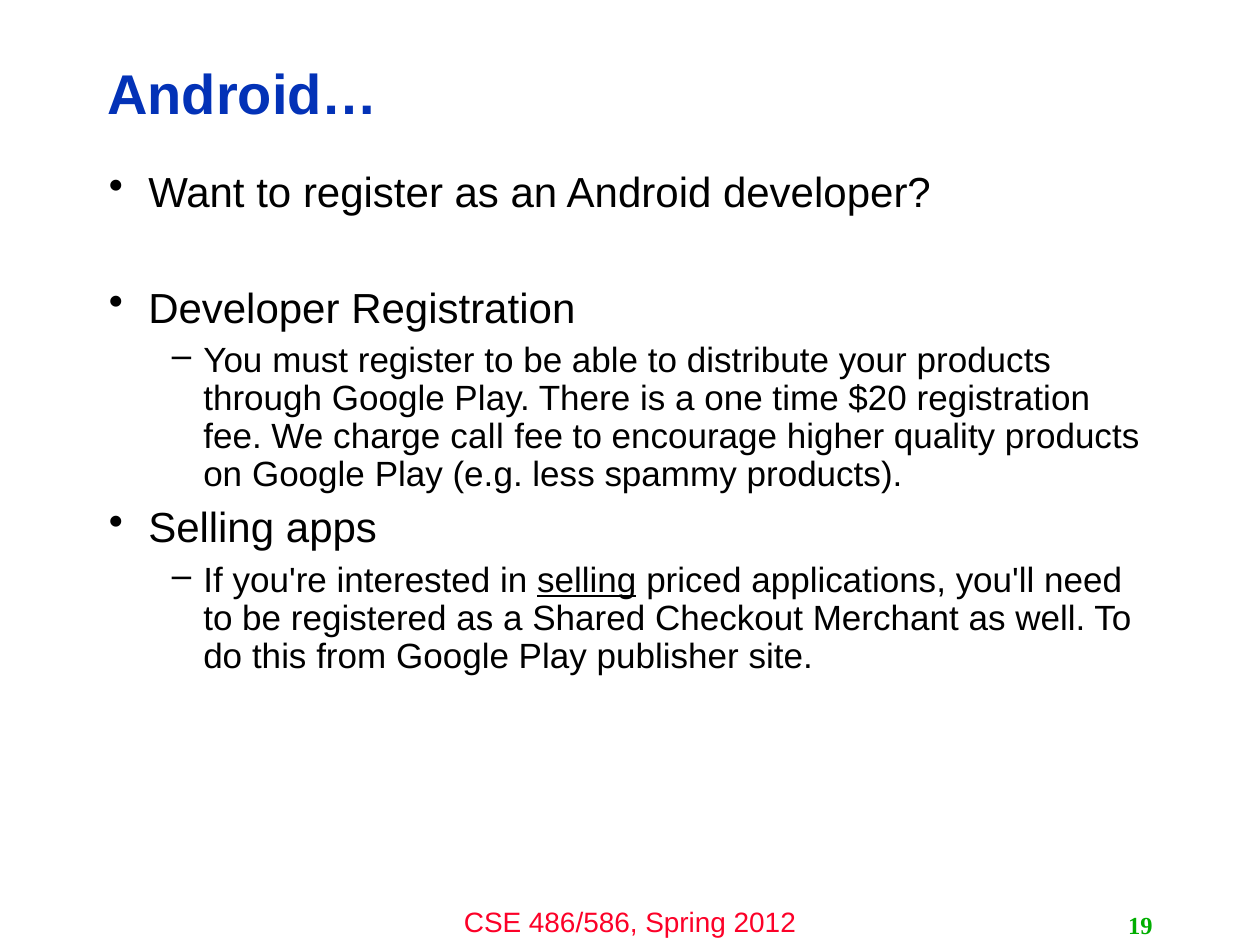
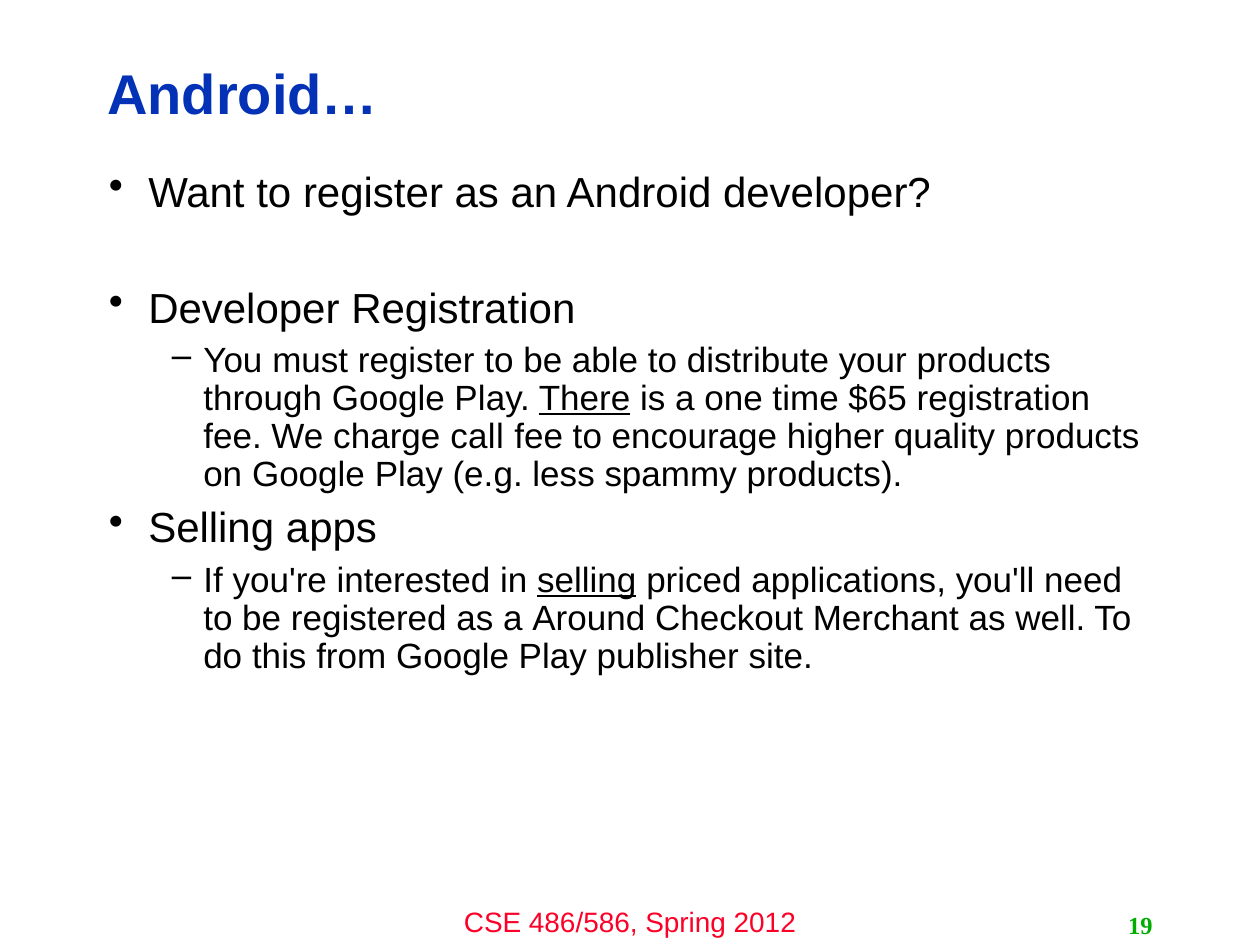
There underline: none -> present
$20: $20 -> $65
Shared: Shared -> Around
